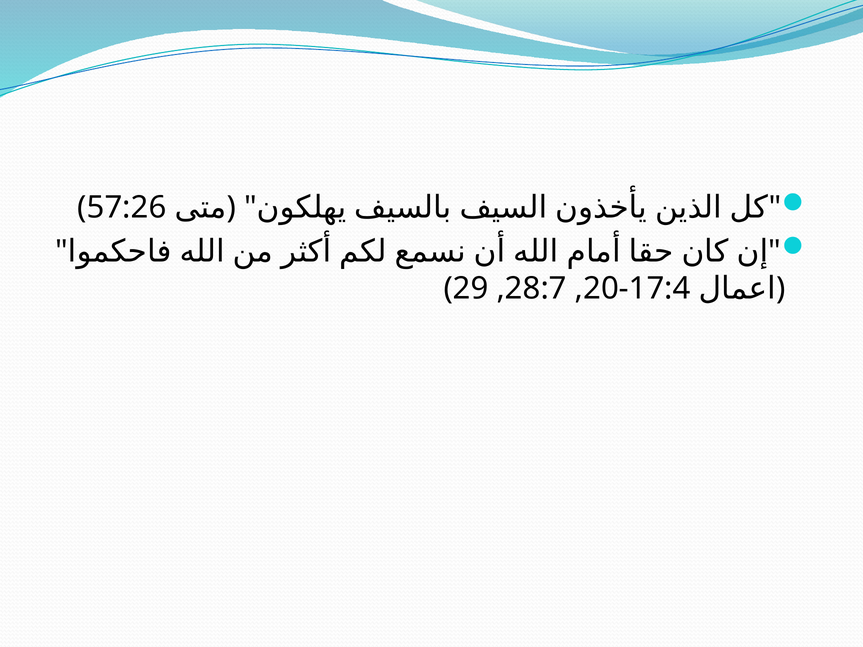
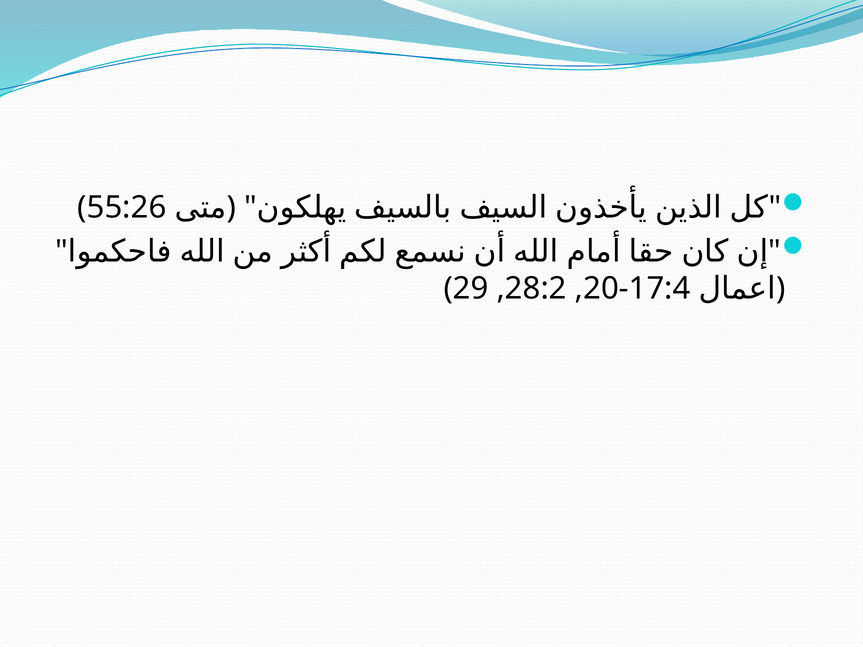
57:26: 57:26 -> 55:26
28:7: 28:7 -> 28:2
